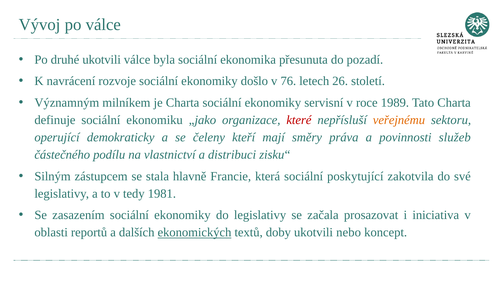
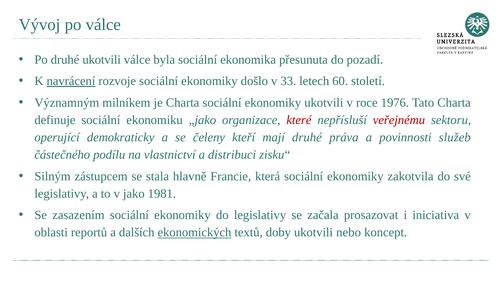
navrácení underline: none -> present
76: 76 -> 33
26: 26 -> 60
ekonomiky servisní: servisní -> ukotvili
1989: 1989 -> 1976
veřejnému colour: orange -> red
mají směry: směry -> druhé
která sociální poskytující: poskytující -> ekonomiky
tedy: tedy -> jako
